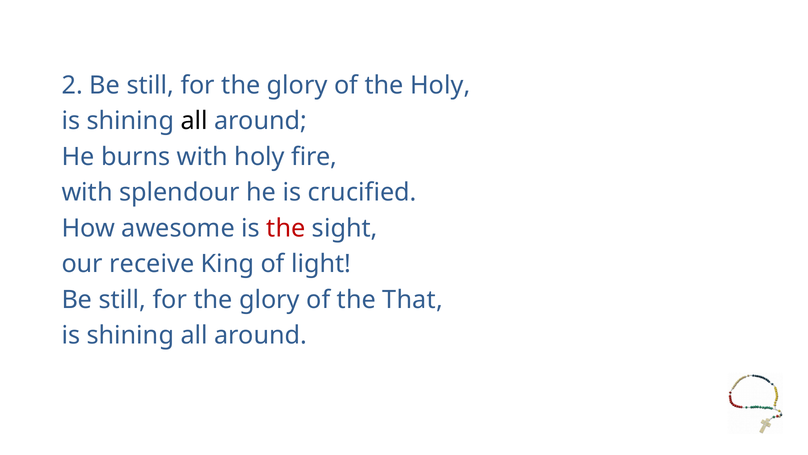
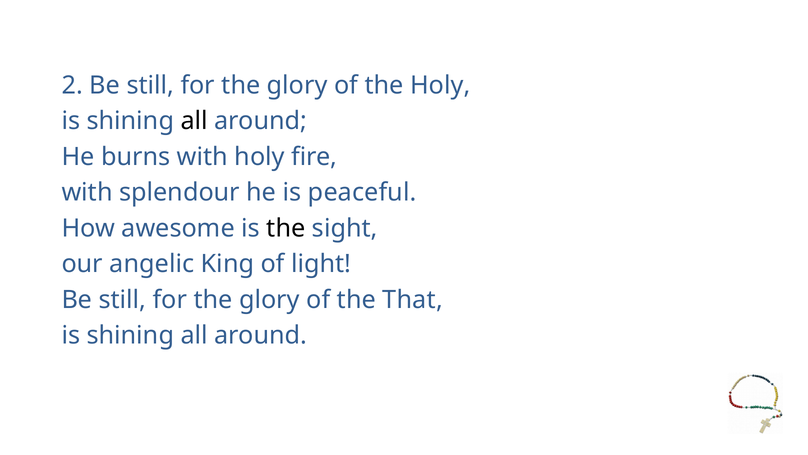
crucified: crucified -> peaceful
the at (286, 228) colour: red -> black
receive: receive -> angelic
